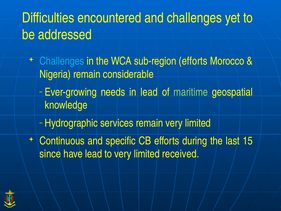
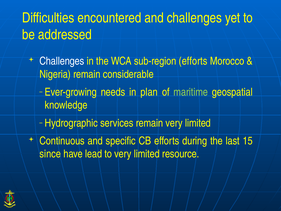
Challenges at (62, 61) colour: light blue -> white
in lead: lead -> plan
received: received -> resource
